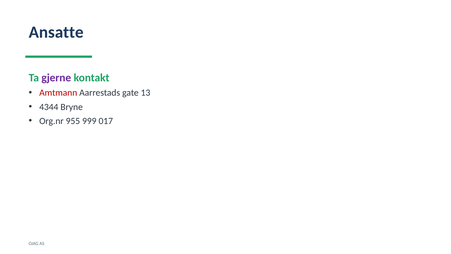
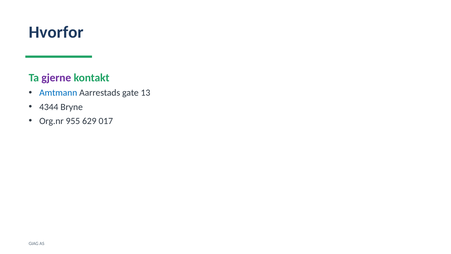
Ansatte: Ansatte -> Hvorfor
Amtmann colour: red -> blue
999: 999 -> 629
